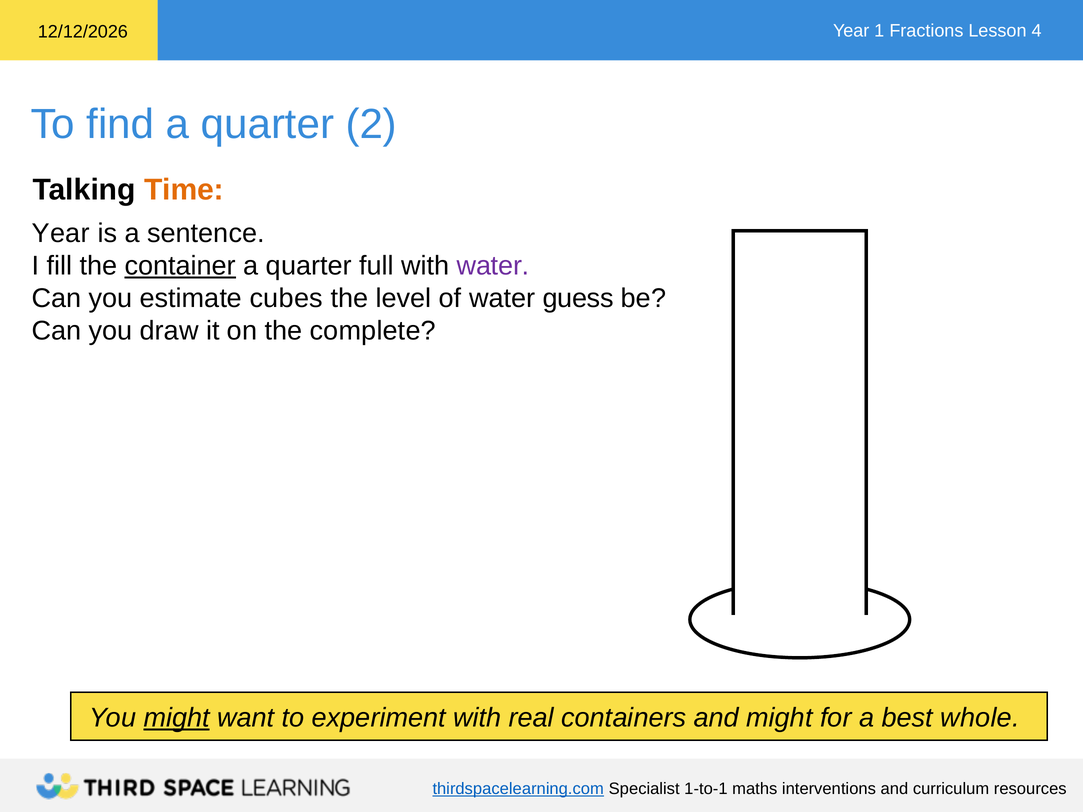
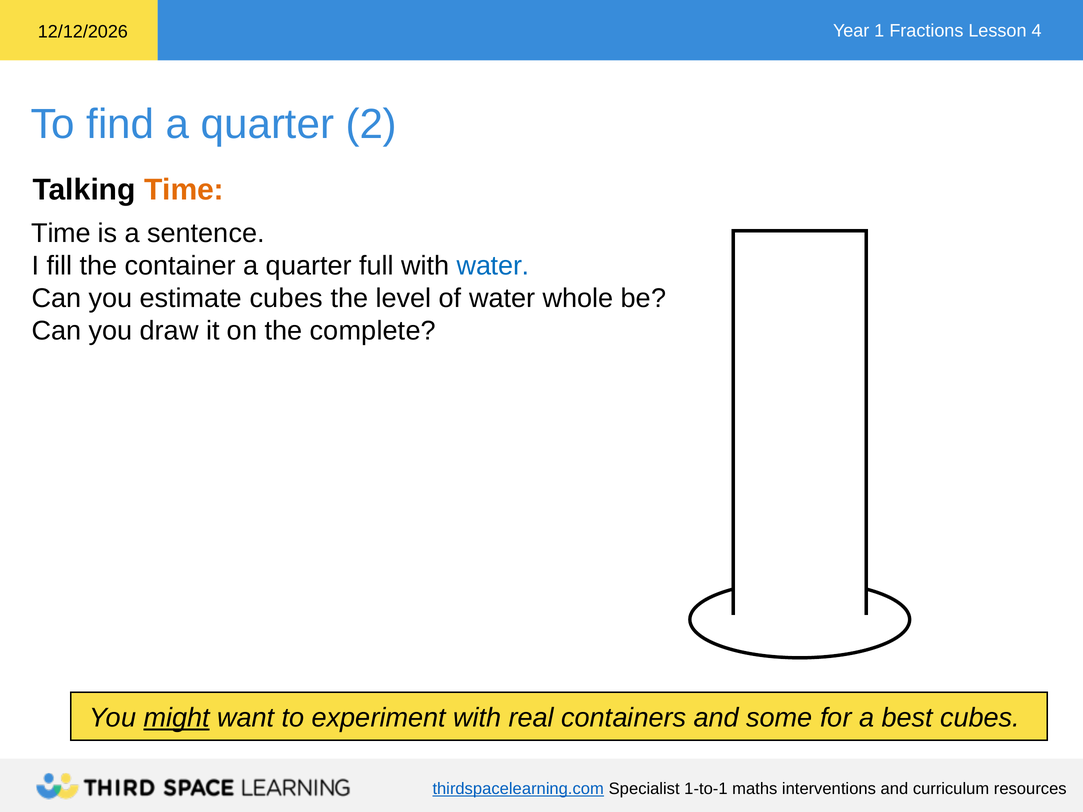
Year at (61, 233): Year -> Time
container underline: present -> none
water at (493, 266) colour: purple -> blue
guess: guess -> whole
and might: might -> some
best whole: whole -> cubes
